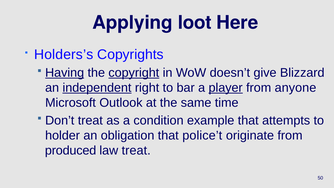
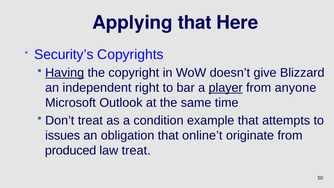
Applying loot: loot -> that
Holders’s: Holders’s -> Security’s
copyright underline: present -> none
independent underline: present -> none
holder: holder -> issues
police’t: police’t -> online’t
